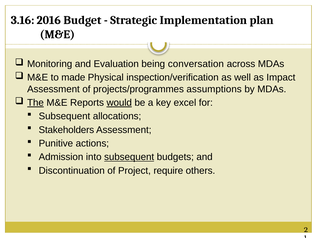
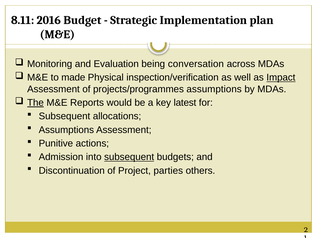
3.16: 3.16 -> 8.11
Impact underline: none -> present
would underline: present -> none
excel: excel -> latest
Stakeholders at (66, 130): Stakeholders -> Assumptions
require: require -> parties
